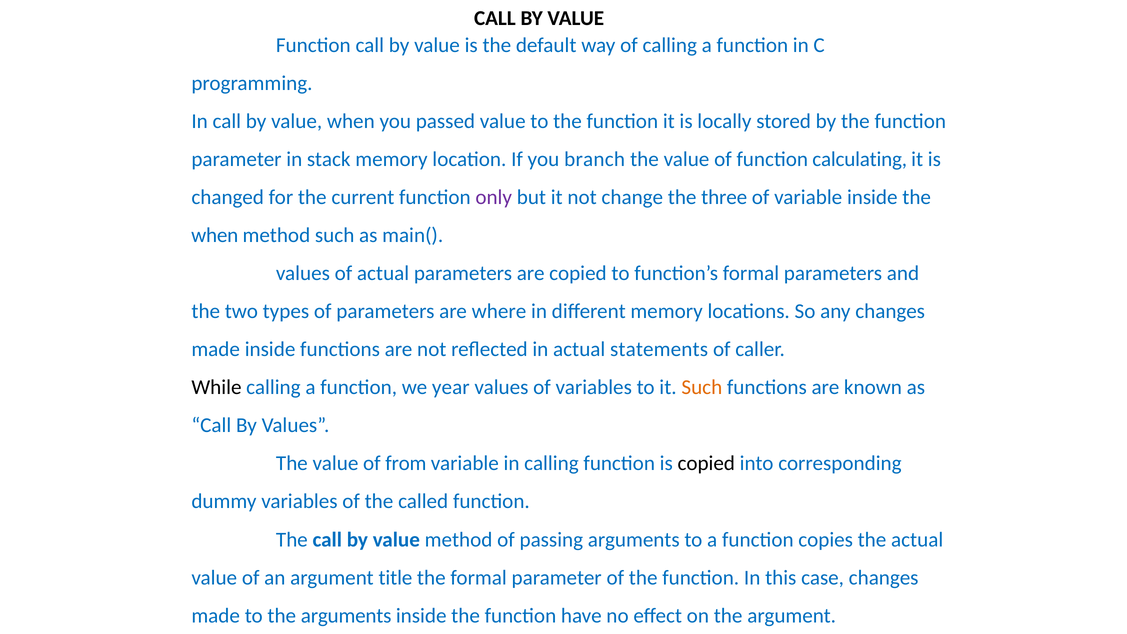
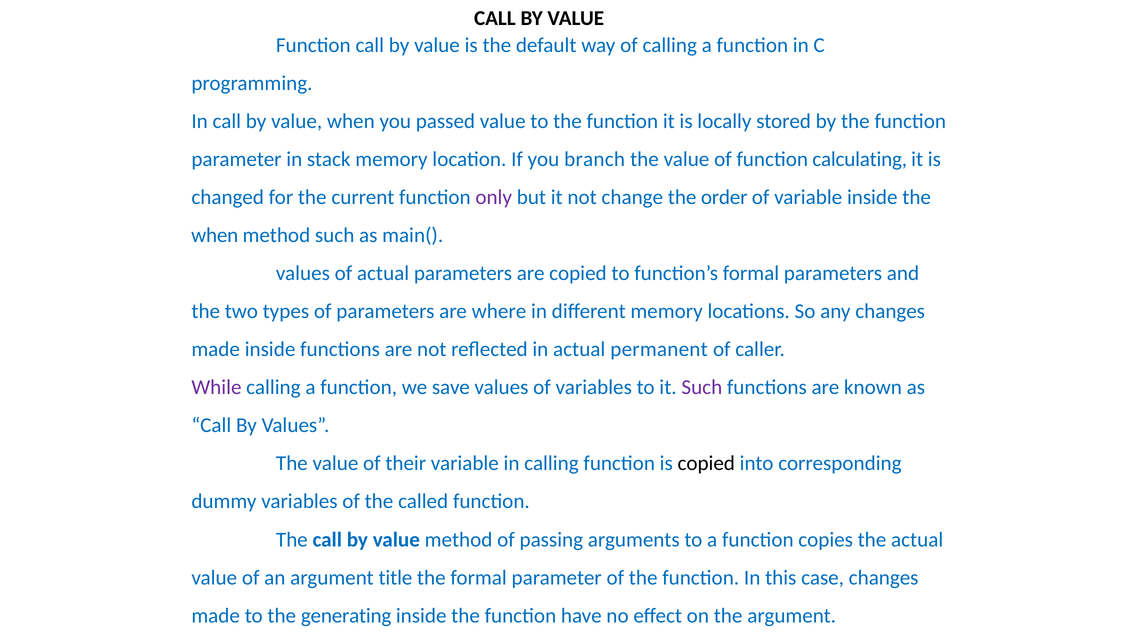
three: three -> order
statements: statements -> permanent
While colour: black -> purple
year: year -> save
Such at (702, 387) colour: orange -> purple
from: from -> their
the arguments: arguments -> generating
